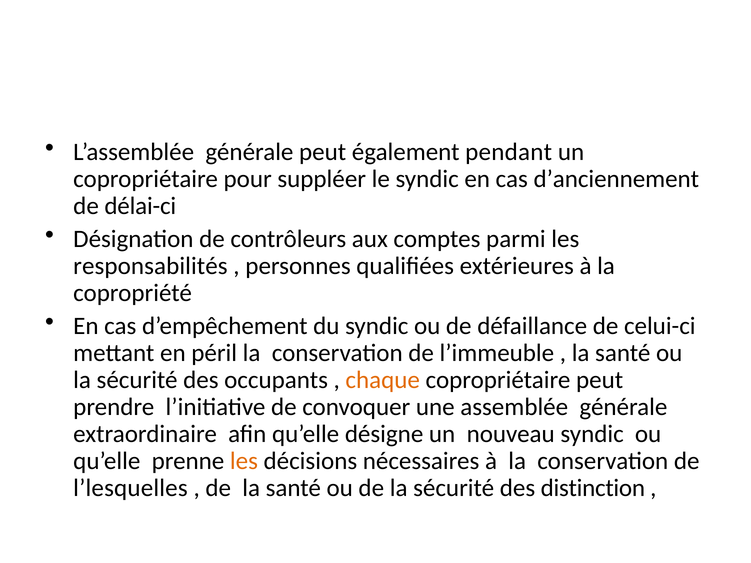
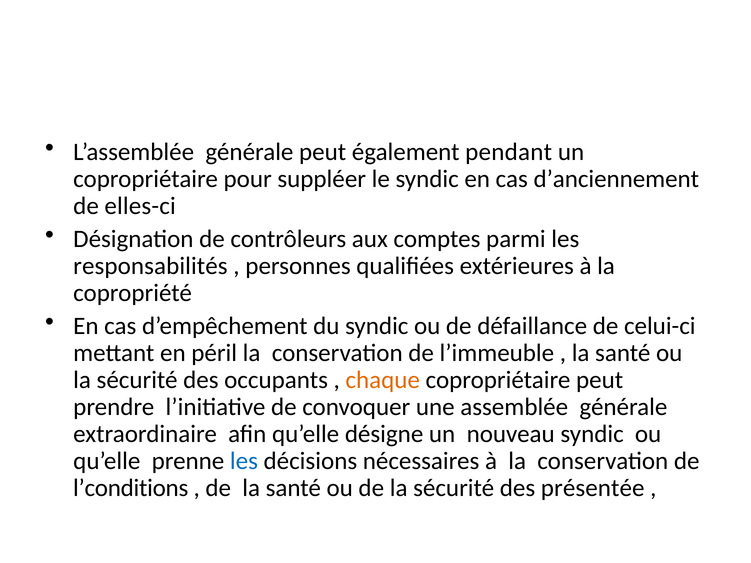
délai-ci: délai-ci -> elles-ci
les at (244, 461) colour: orange -> blue
l’lesquelles: l’lesquelles -> l’conditions
distinction: distinction -> présentée
